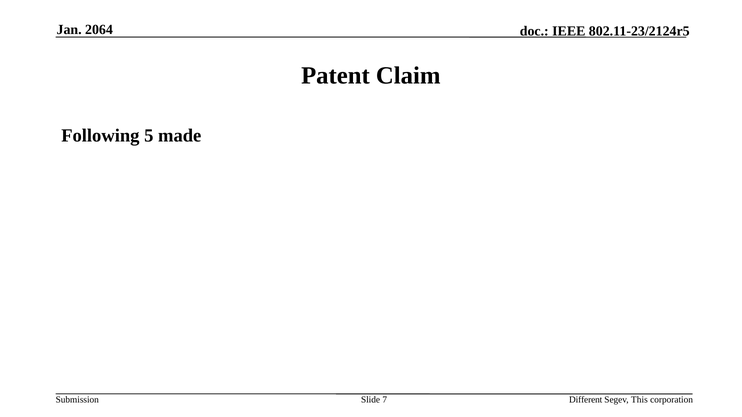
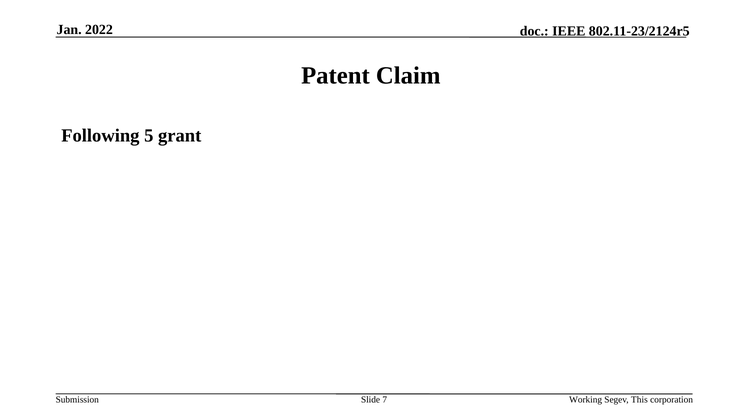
2064: 2064 -> 2022
made: made -> grant
Different: Different -> Working
